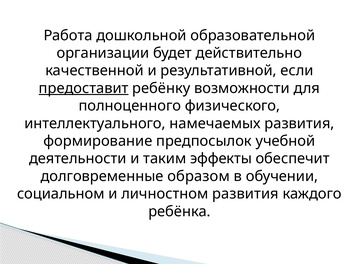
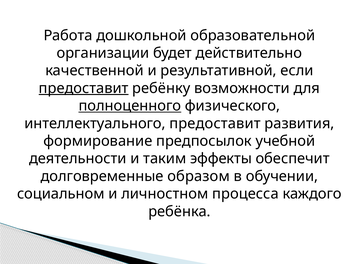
полноценного underline: none -> present
интеллектуального намечаемых: намечаемых -> предоставит
личностном развития: развития -> процесса
